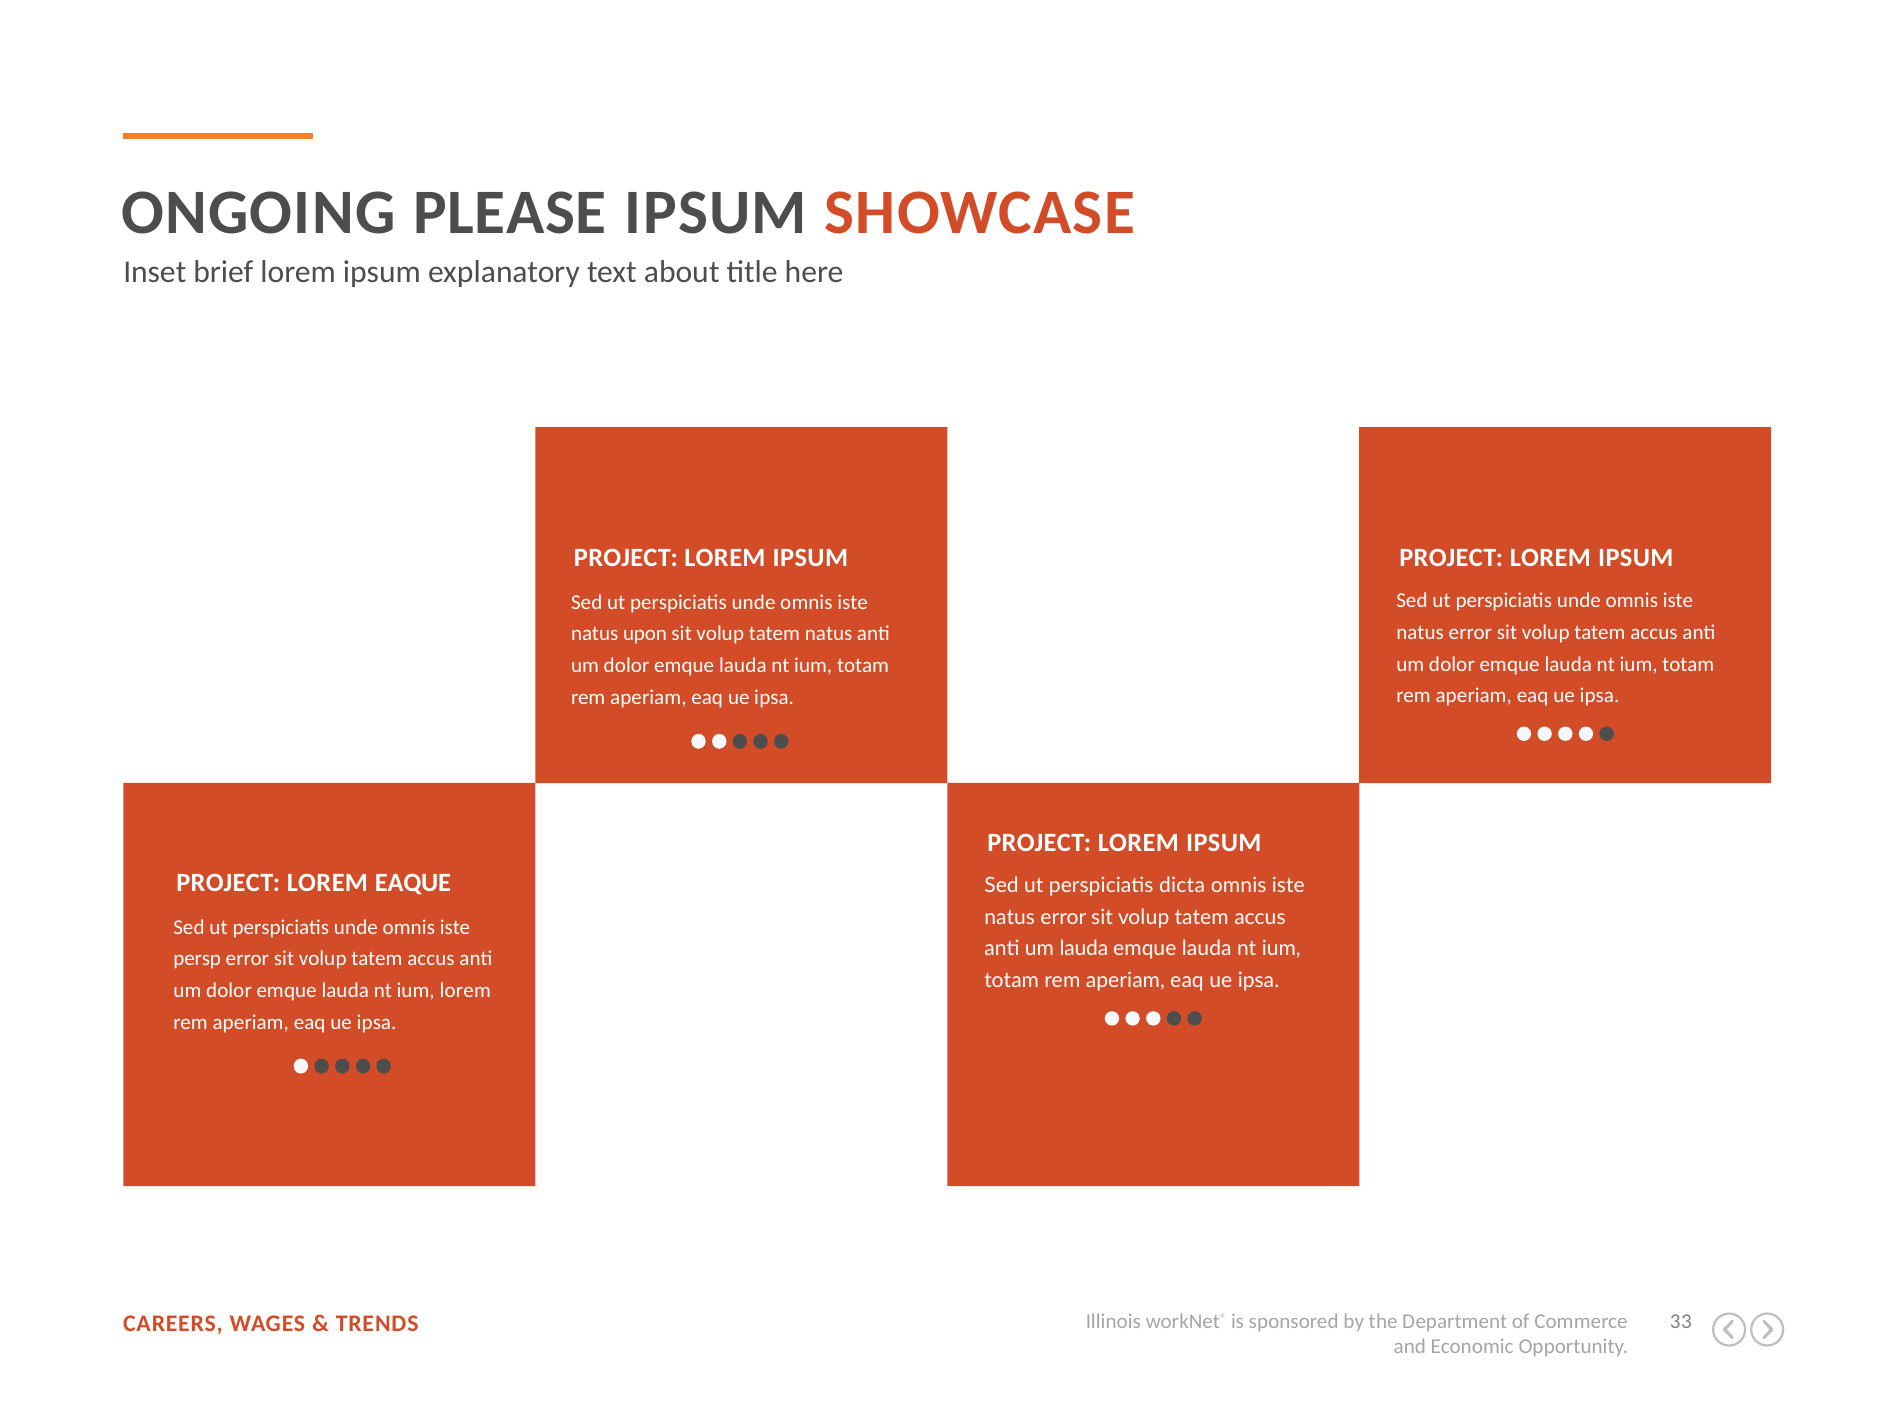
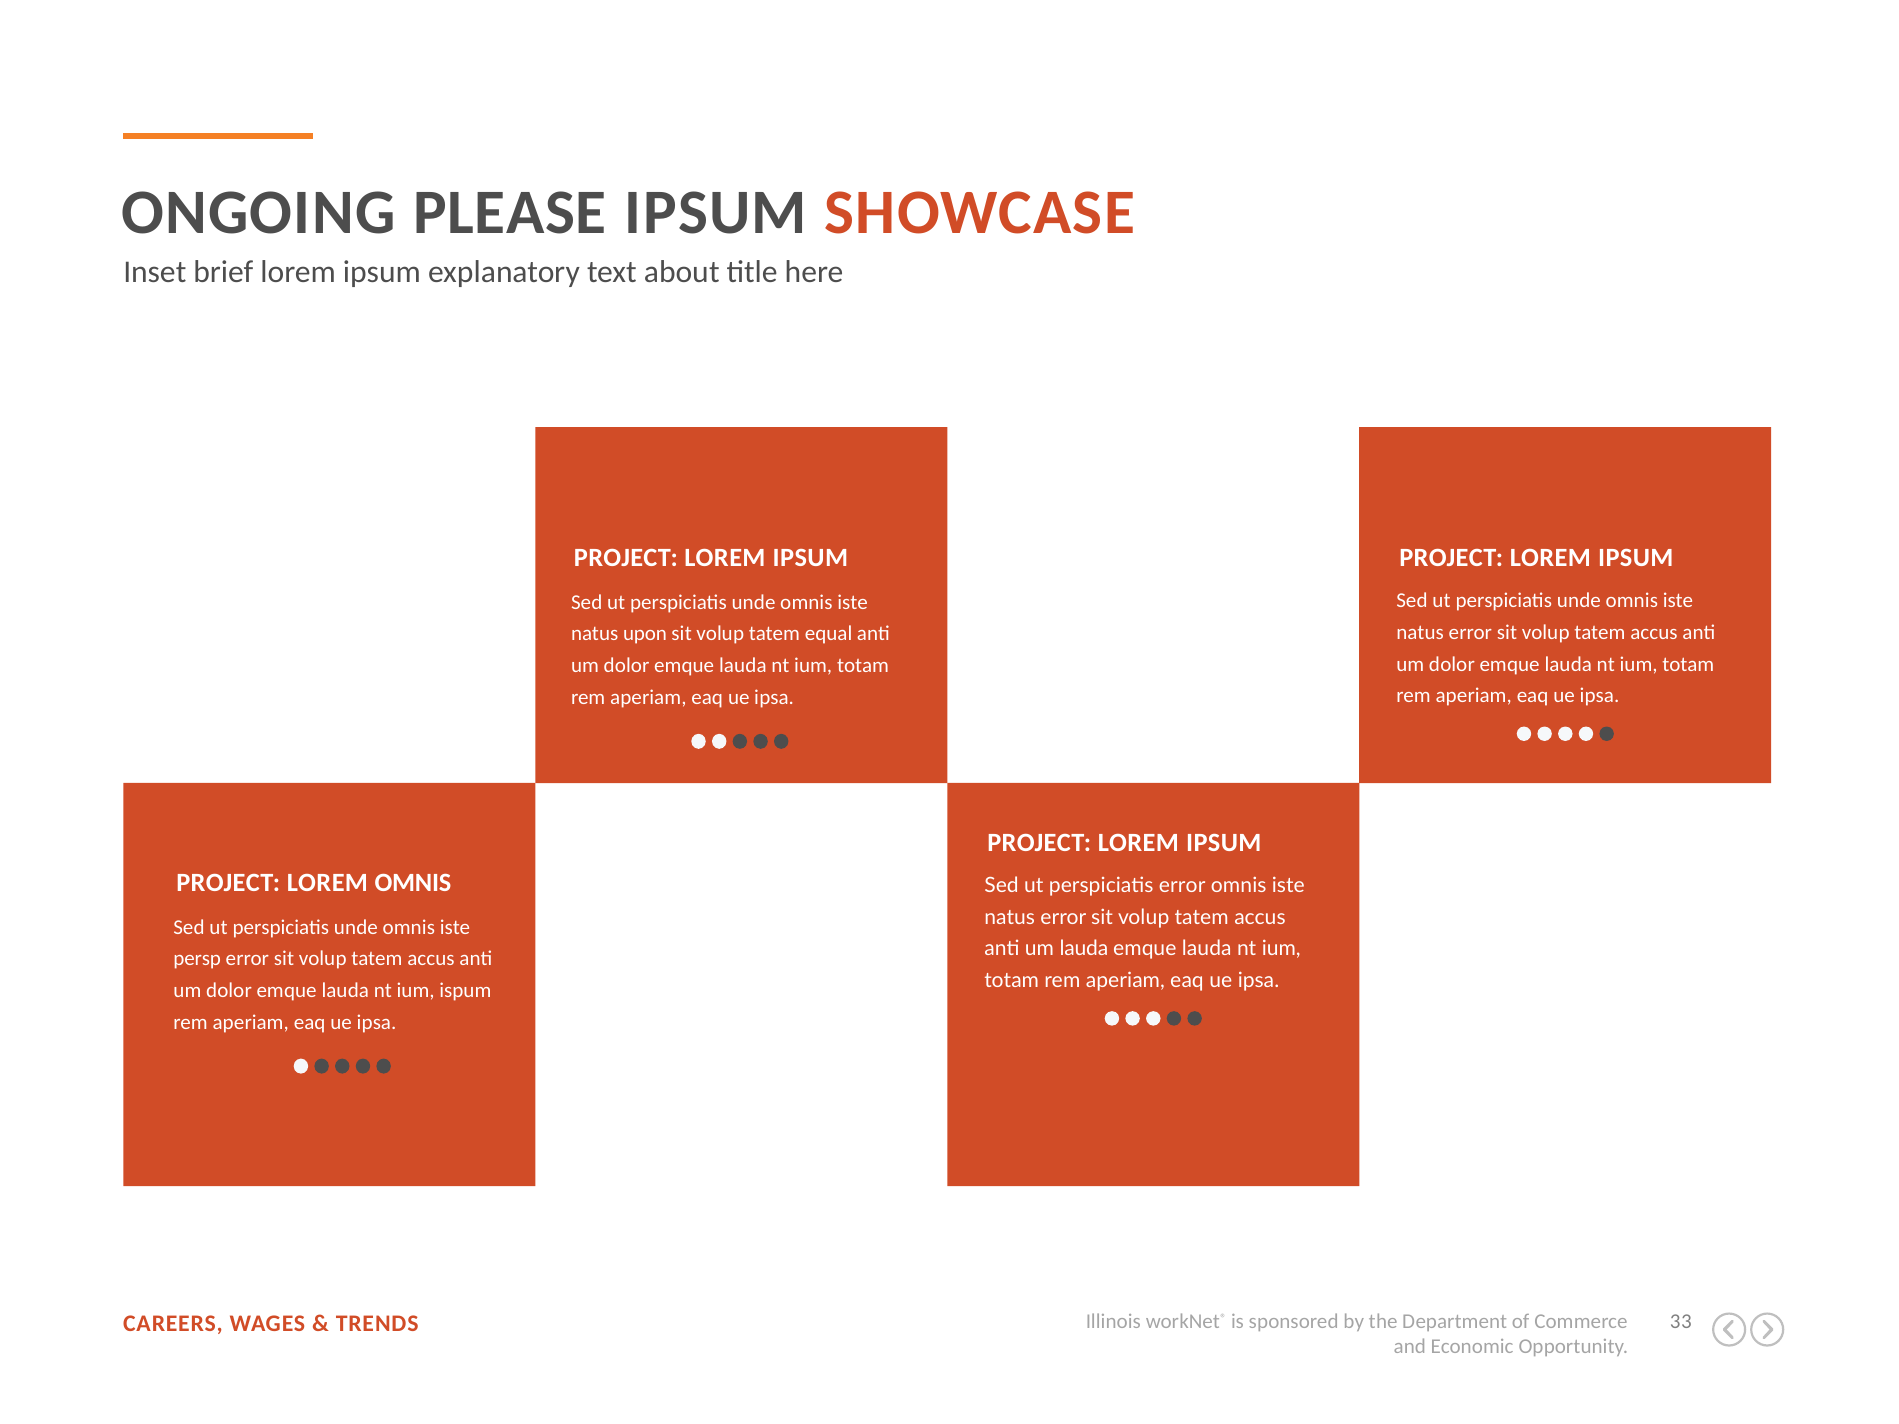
tatem natus: natus -> equal
LOREM EAQUE: EAQUE -> OMNIS
perspiciatis dicta: dicta -> error
ium lorem: lorem -> ispum
